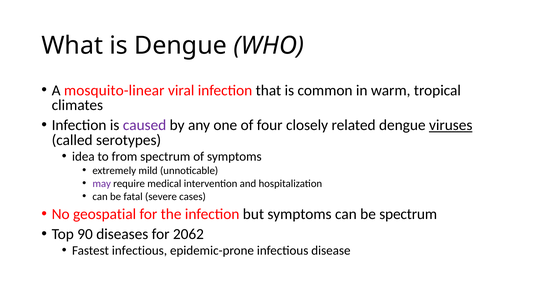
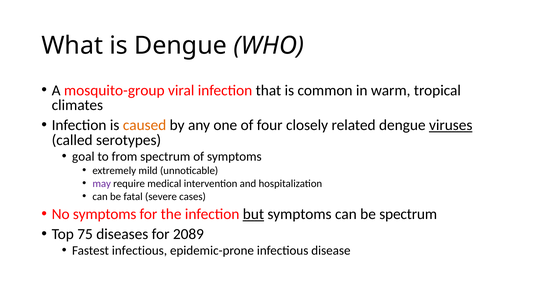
mosquito-linear: mosquito-linear -> mosquito-group
caused colour: purple -> orange
idea: idea -> goal
No geospatial: geospatial -> symptoms
but underline: none -> present
90: 90 -> 75
2062: 2062 -> 2089
